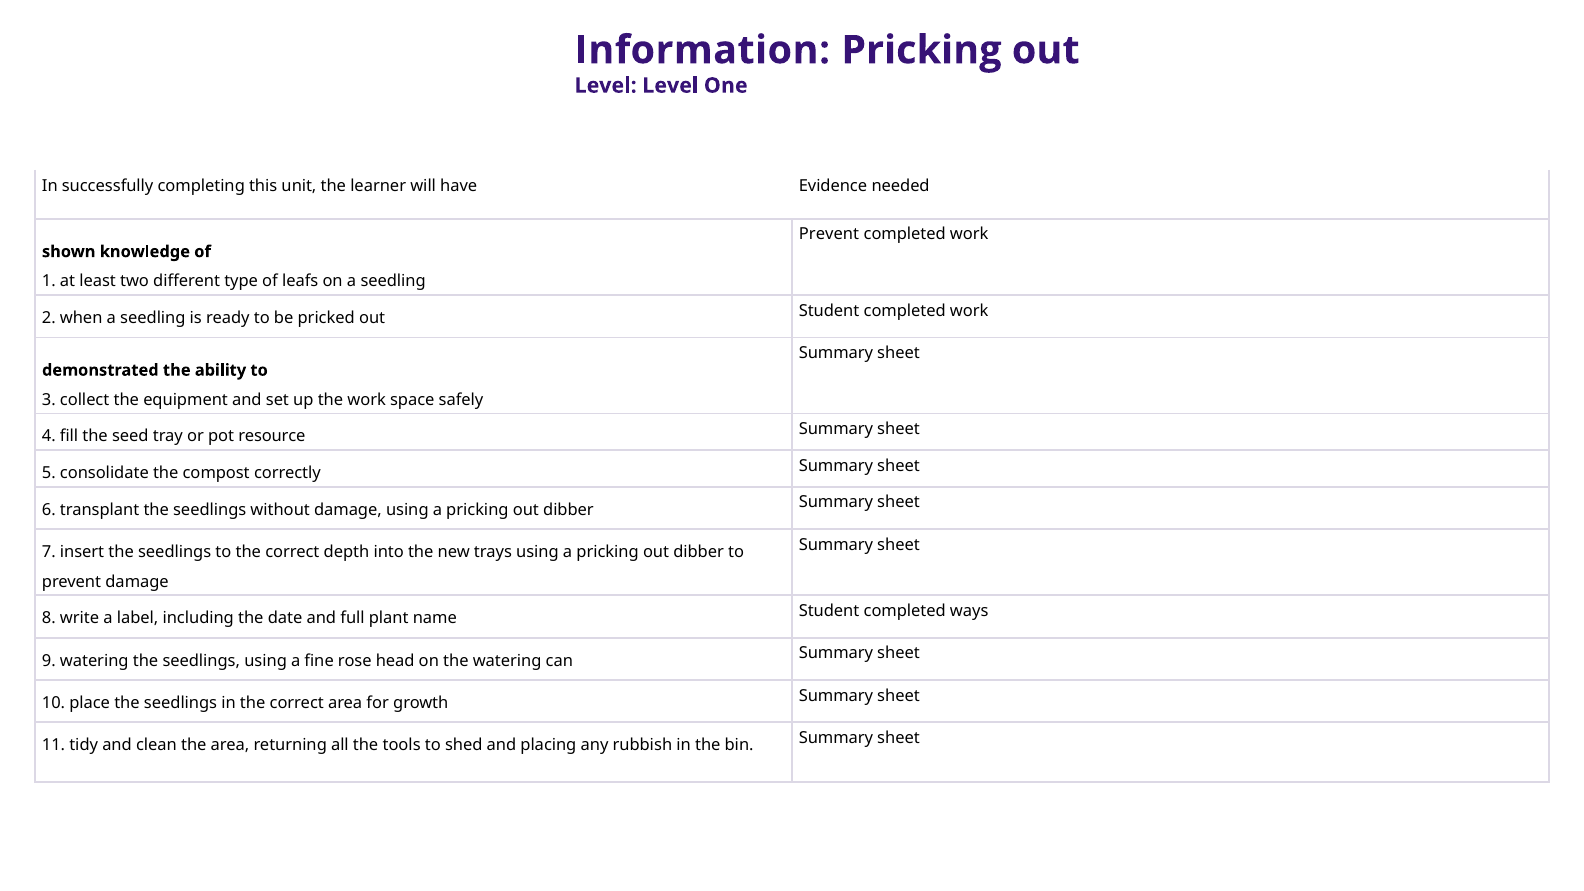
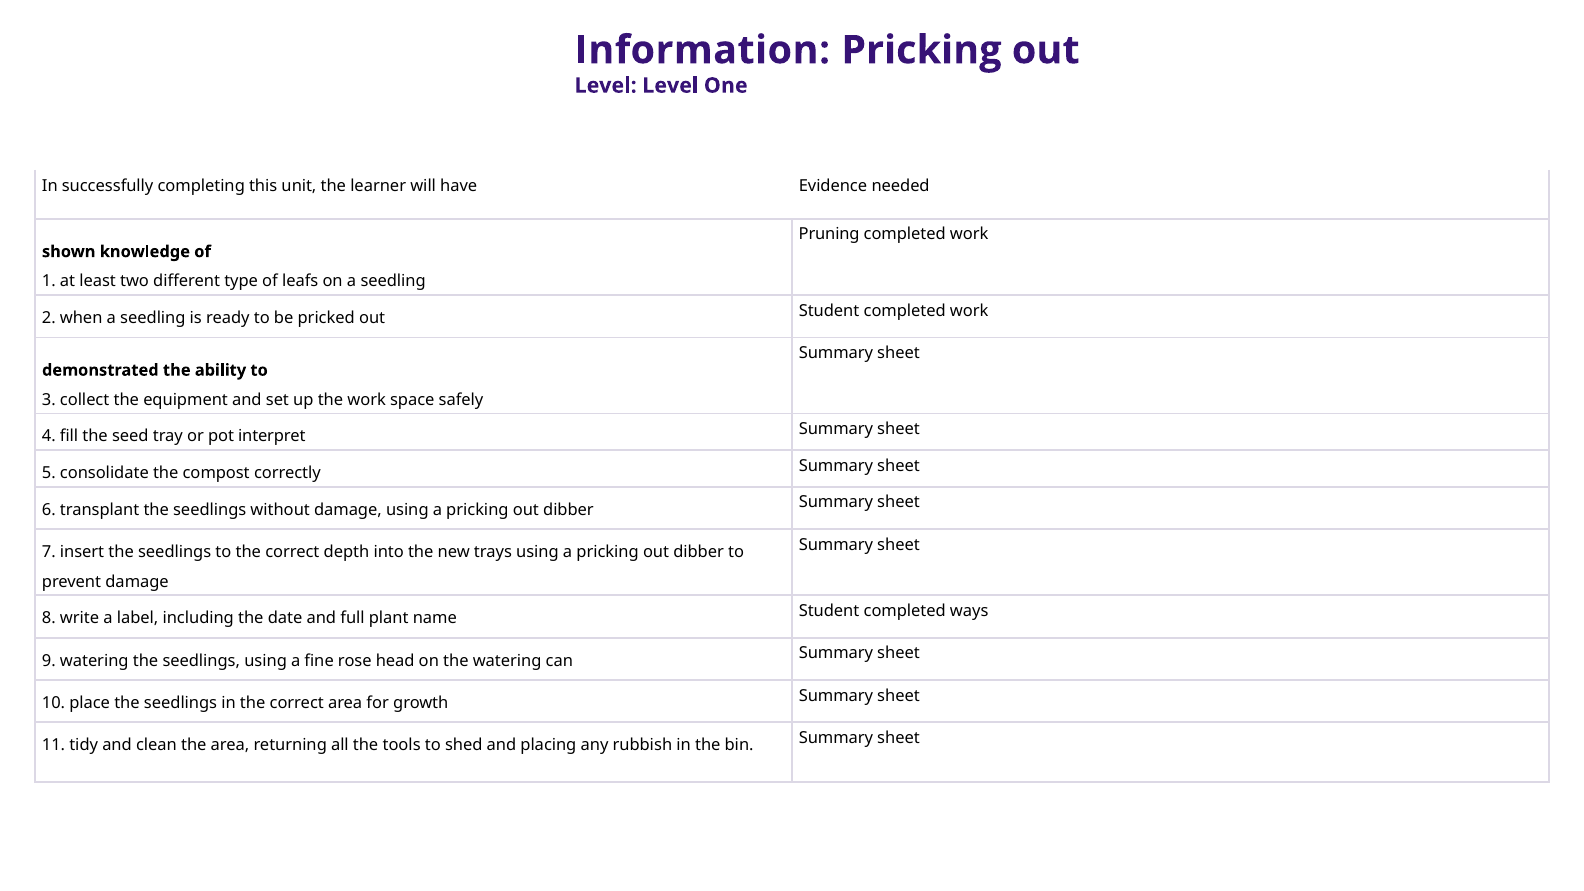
Prevent at (829, 234): Prevent -> Pruning
resource: resource -> interpret
